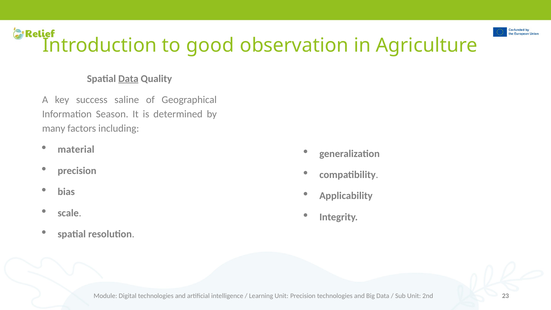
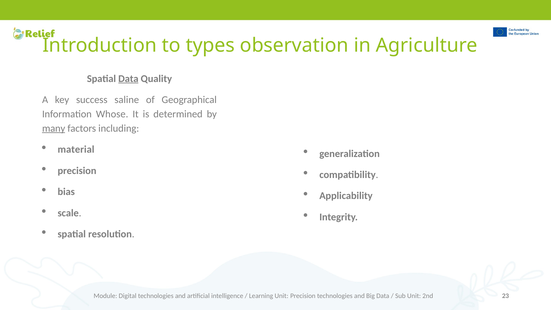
good: good -> types
Season: Season -> Whose
many underline: none -> present
